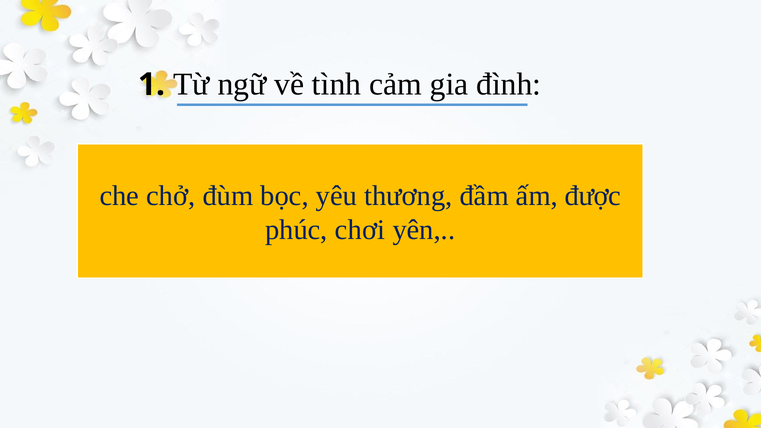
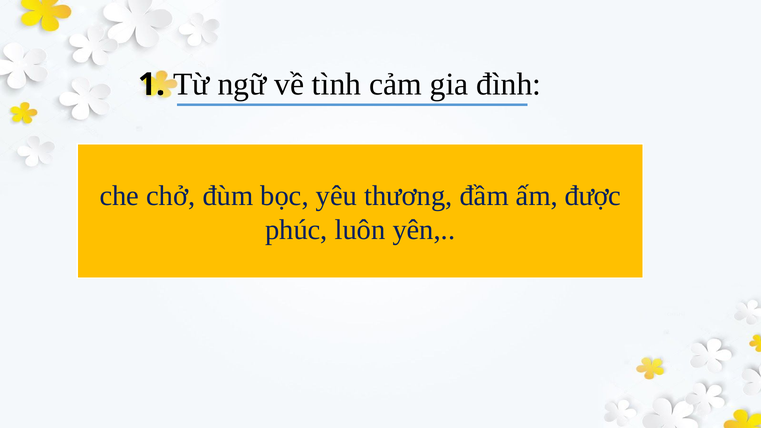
chơi: chơi -> luôn
